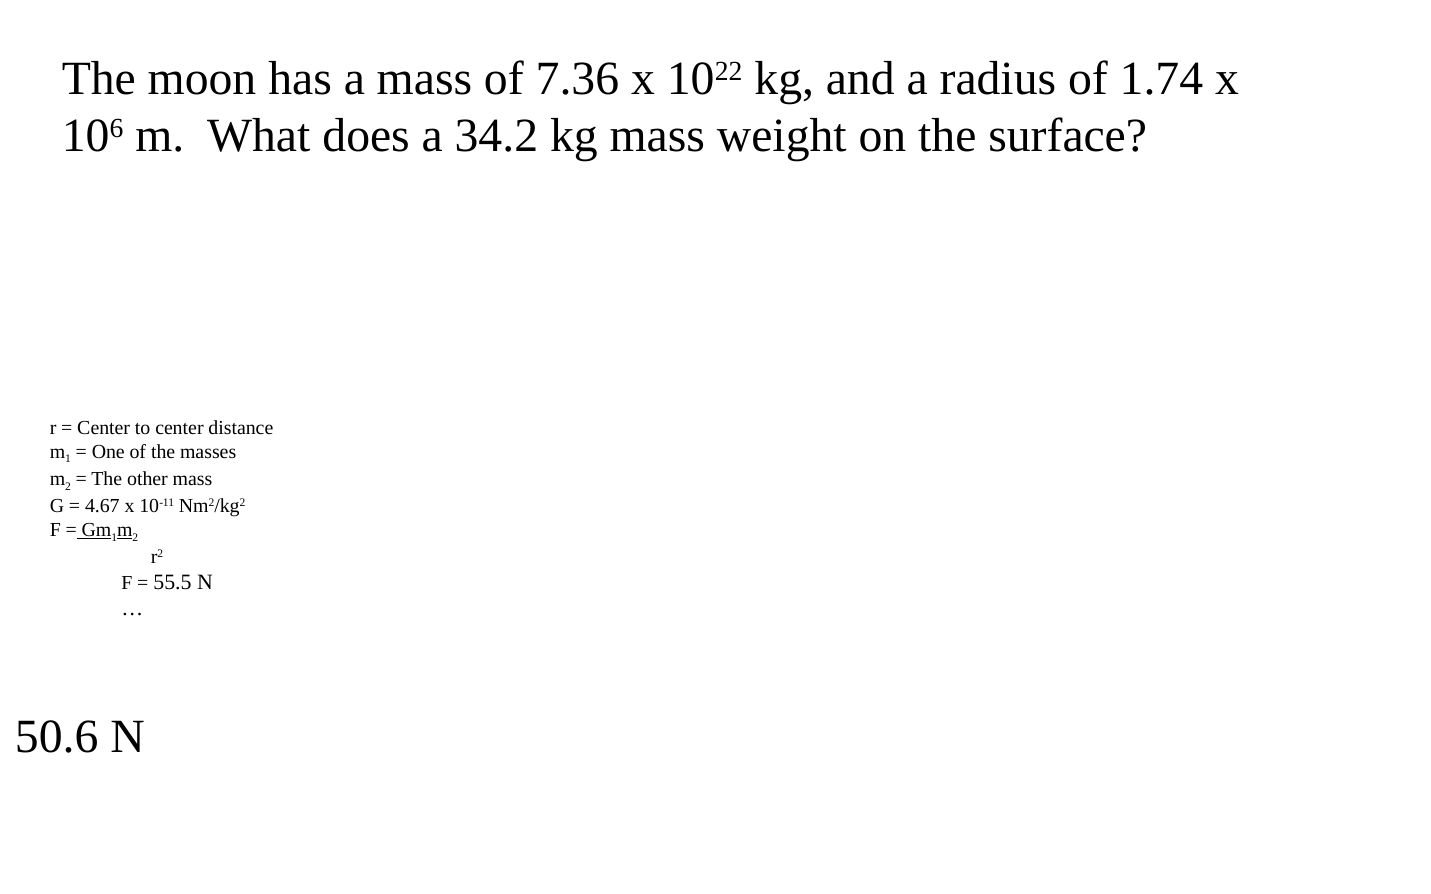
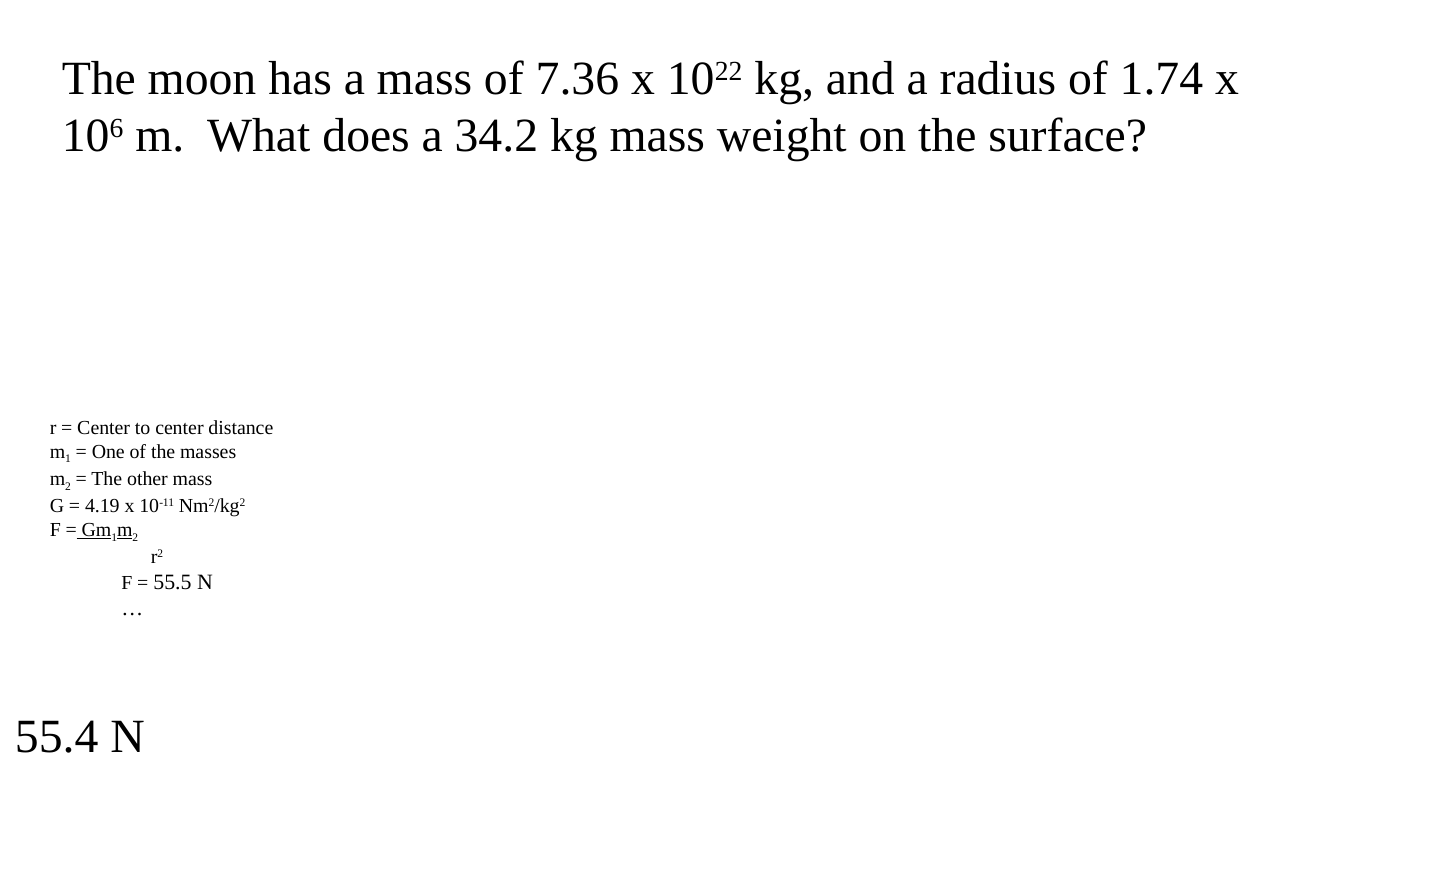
4.67: 4.67 -> 4.19
50.6: 50.6 -> 55.4
